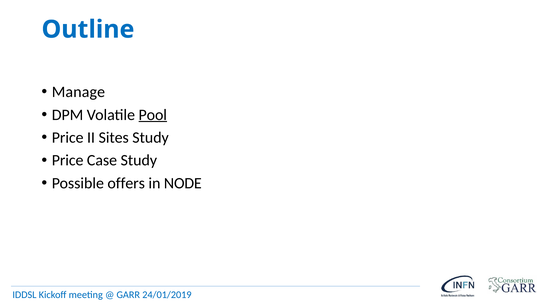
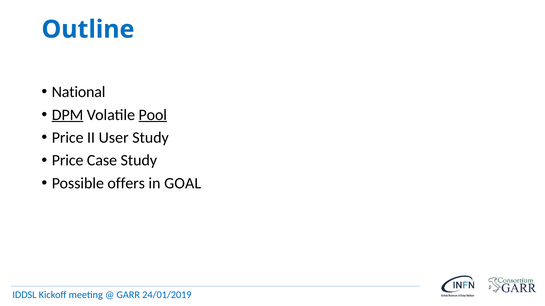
Manage: Manage -> National
DPM underline: none -> present
Sites: Sites -> User
NODE: NODE -> GOAL
